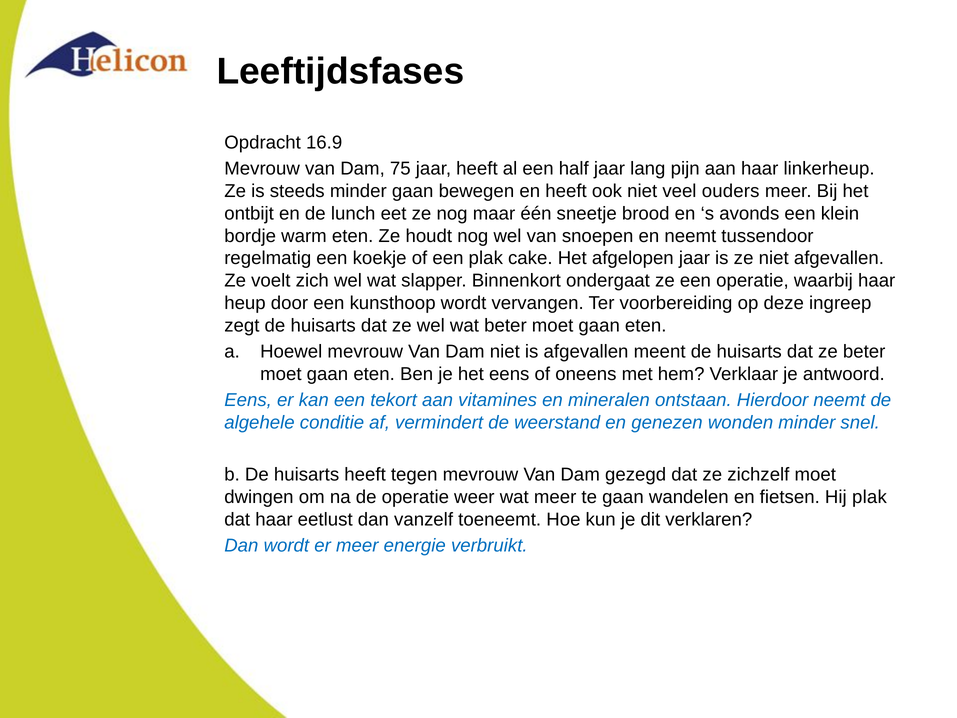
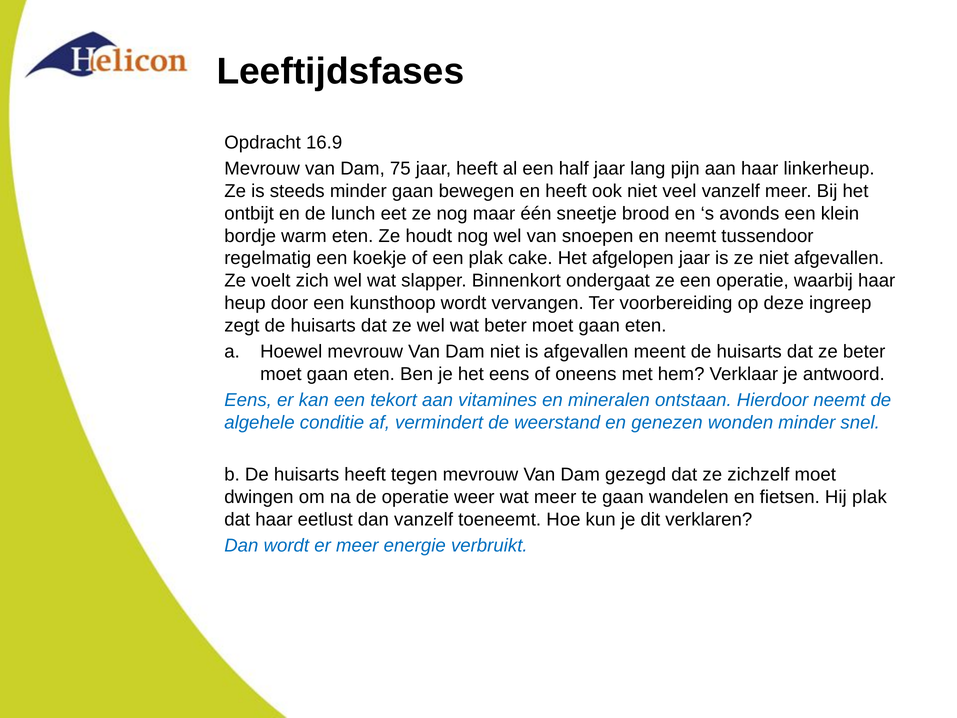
veel ouders: ouders -> vanzelf
